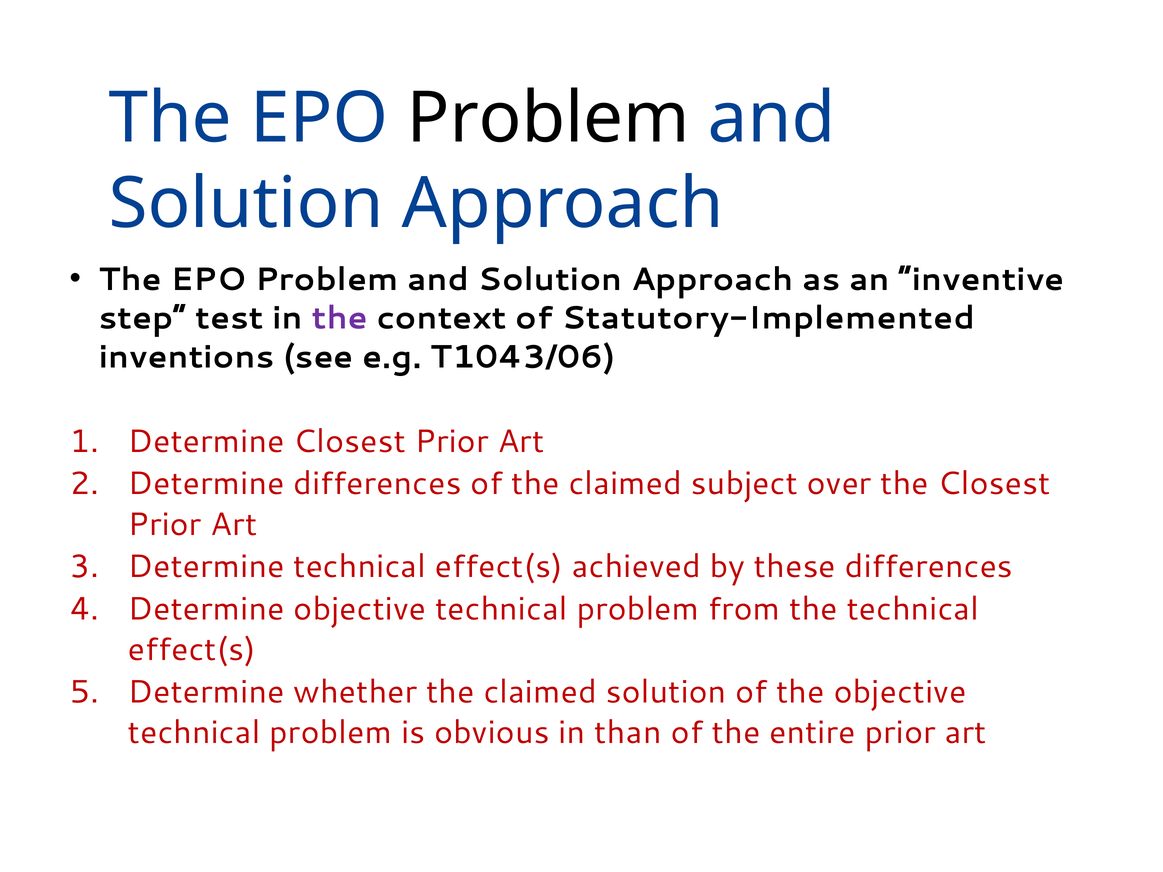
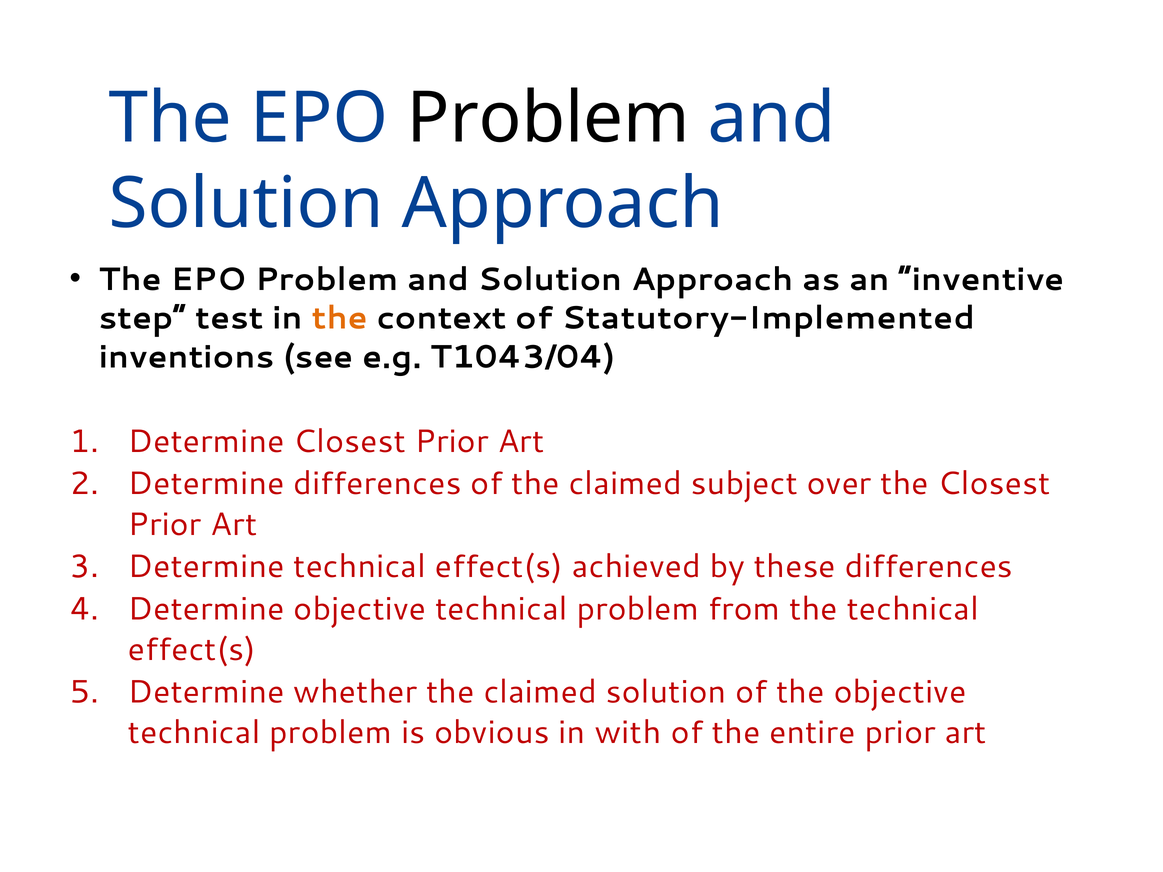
the at (340, 318) colour: purple -> orange
T1043/06: T1043/06 -> T1043/04
than: than -> with
